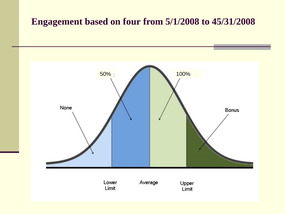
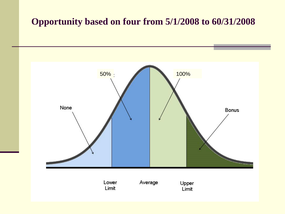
Engagement: Engagement -> Opportunity
45/31/2008: 45/31/2008 -> 60/31/2008
